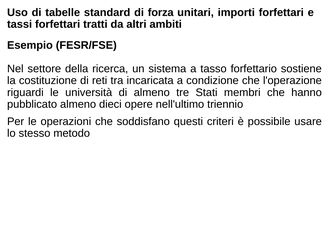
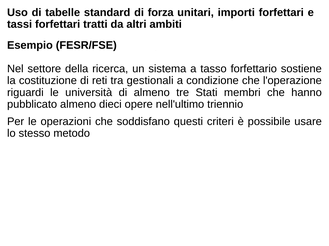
incaricata: incaricata -> gestionali
